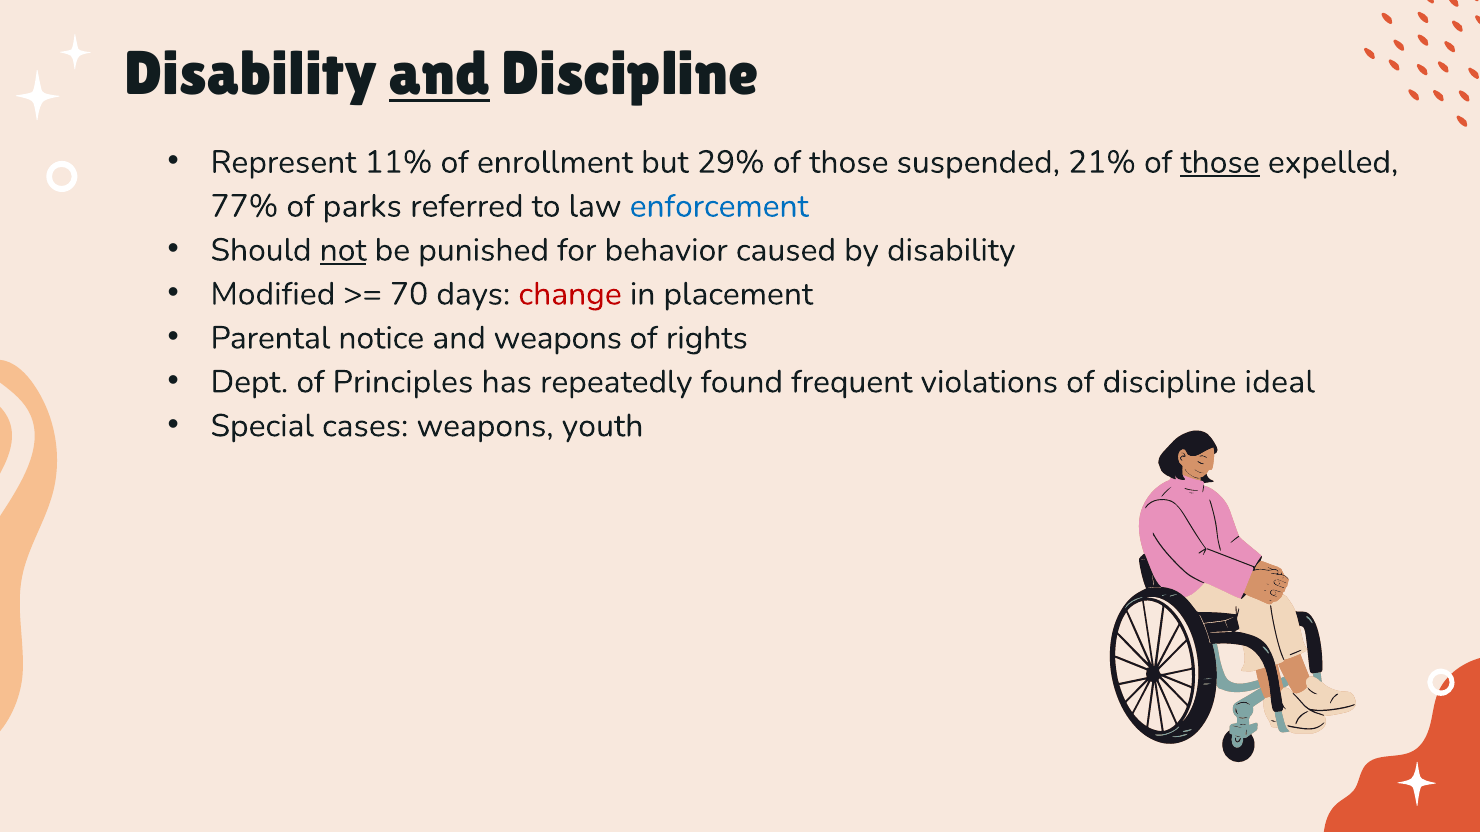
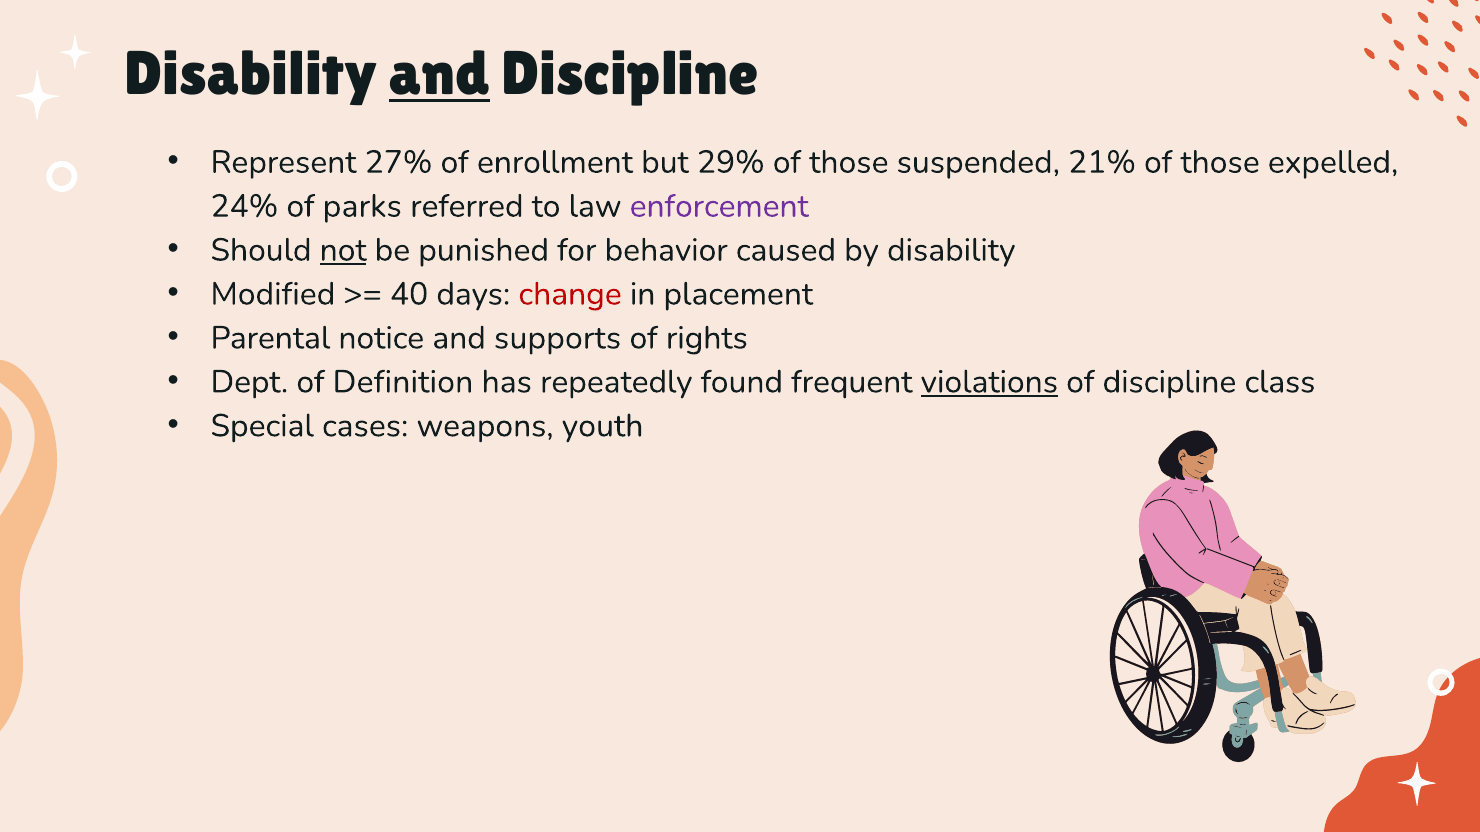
11%: 11% -> 27%
those at (1220, 162) underline: present -> none
77%: 77% -> 24%
enforcement colour: blue -> purple
70: 70 -> 40
and weapons: weapons -> supports
Principles: Principles -> Definition
violations underline: none -> present
ideal: ideal -> class
